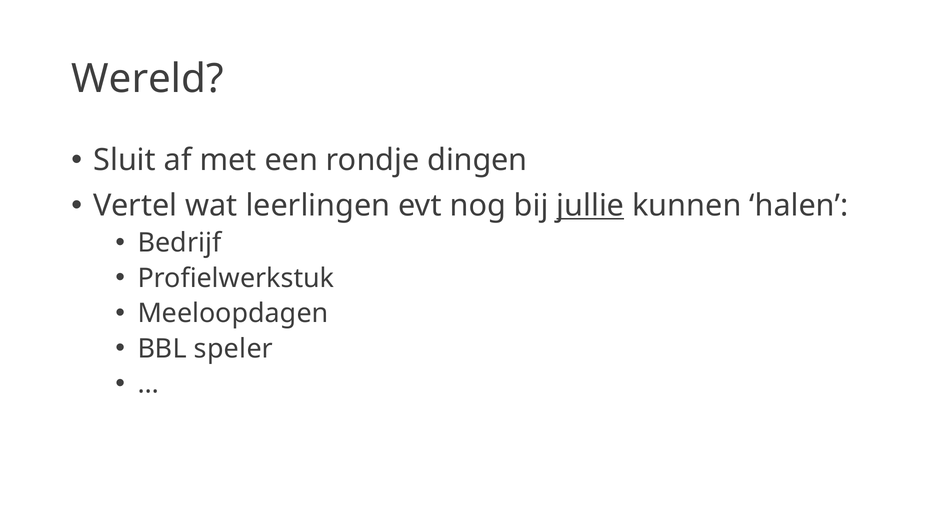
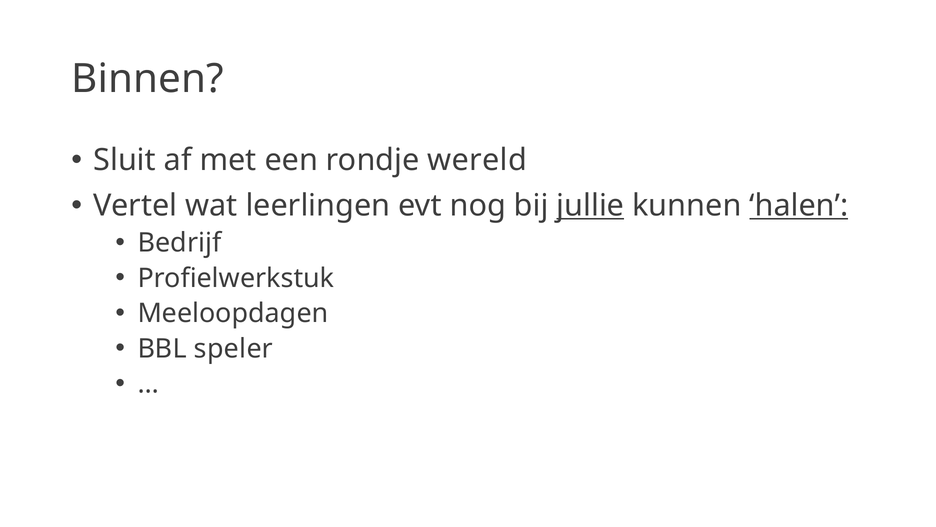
Wereld: Wereld -> Binnen
dingen: dingen -> wereld
halen underline: none -> present
